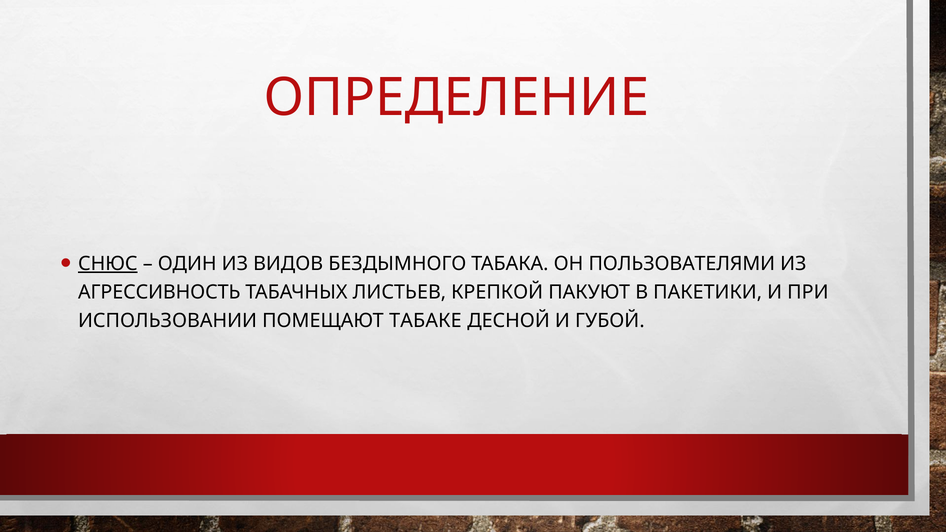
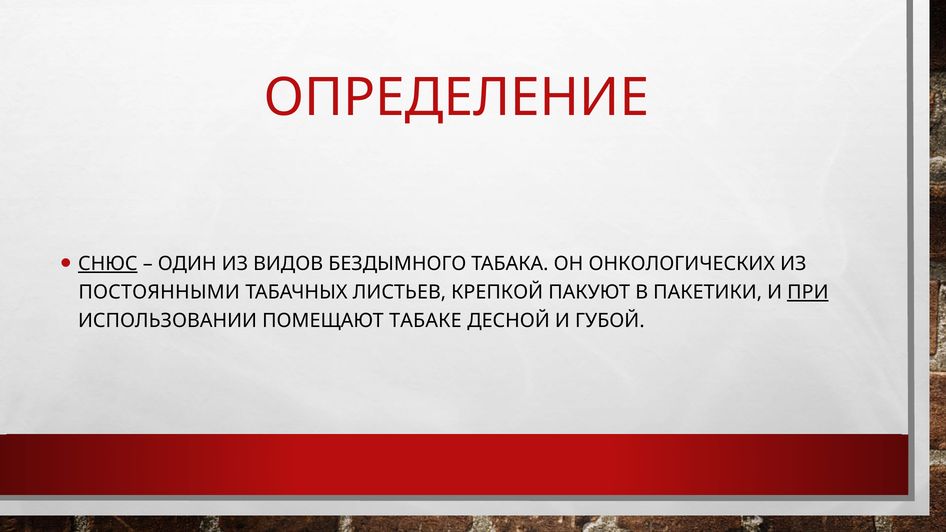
ПОЛЬЗОВАТЕЛЯМИ: ПОЛЬЗОВАТЕЛЯМИ -> ОНКОЛОГИЧЕСКИХ
АГРЕССИВНОСТЬ: АГРЕССИВНОСТЬ -> ПОСТОЯННЫМИ
ПРИ underline: none -> present
